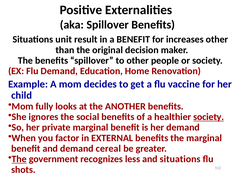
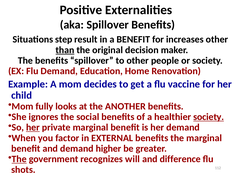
unit: unit -> step
than underline: none -> present
her at (33, 128) underline: none -> present
cereal: cereal -> higher
less: less -> will
and situations: situations -> difference
